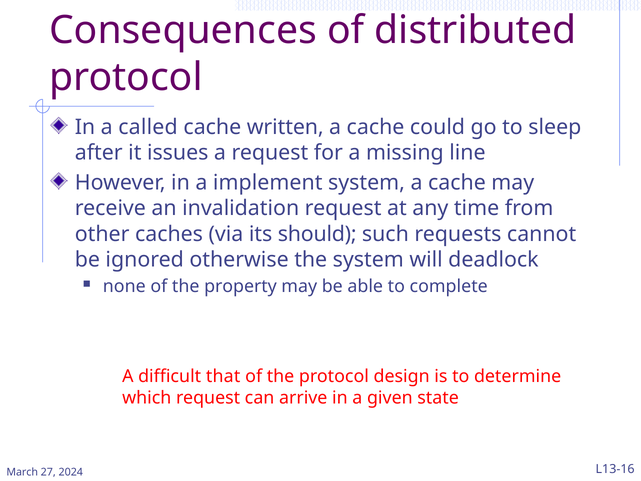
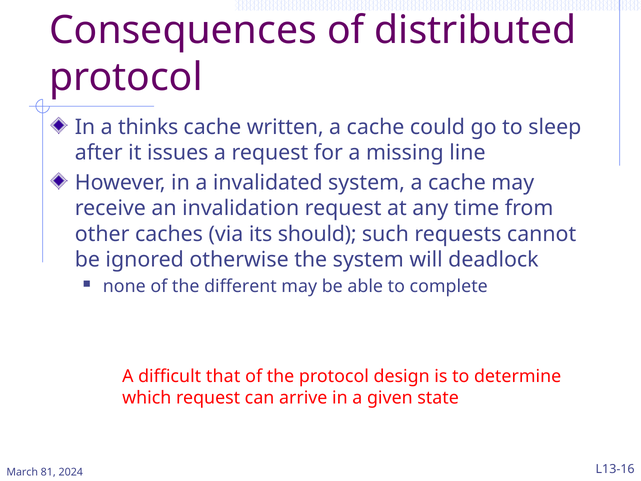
called: called -> thinks
implement: implement -> invalidated
property: property -> different
27: 27 -> 81
